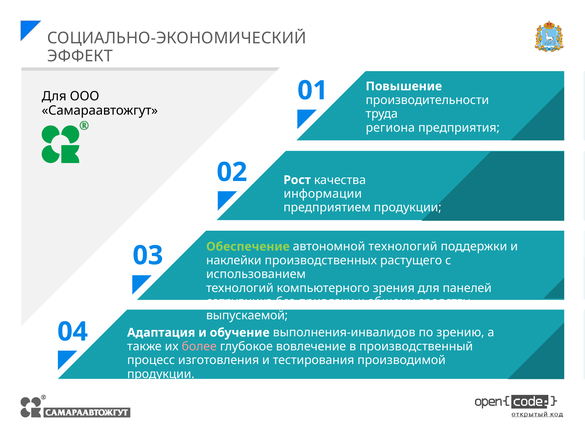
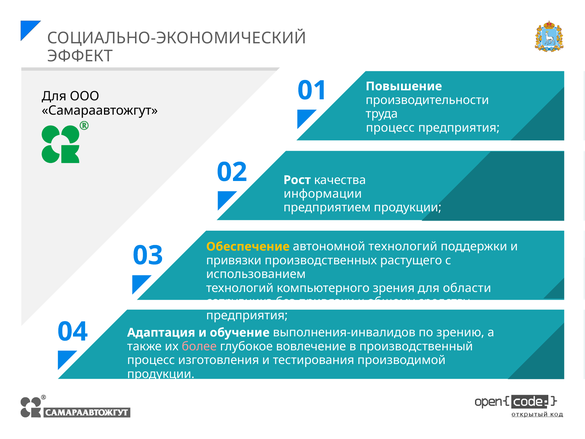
региона at (390, 128): региона -> процесс
Обеспечение colour: light green -> yellow
наклейки at (234, 260): наклейки -> привязки
панелей: панелей -> области
выпускаемой at (247, 316): выпускаемой -> предприятия
